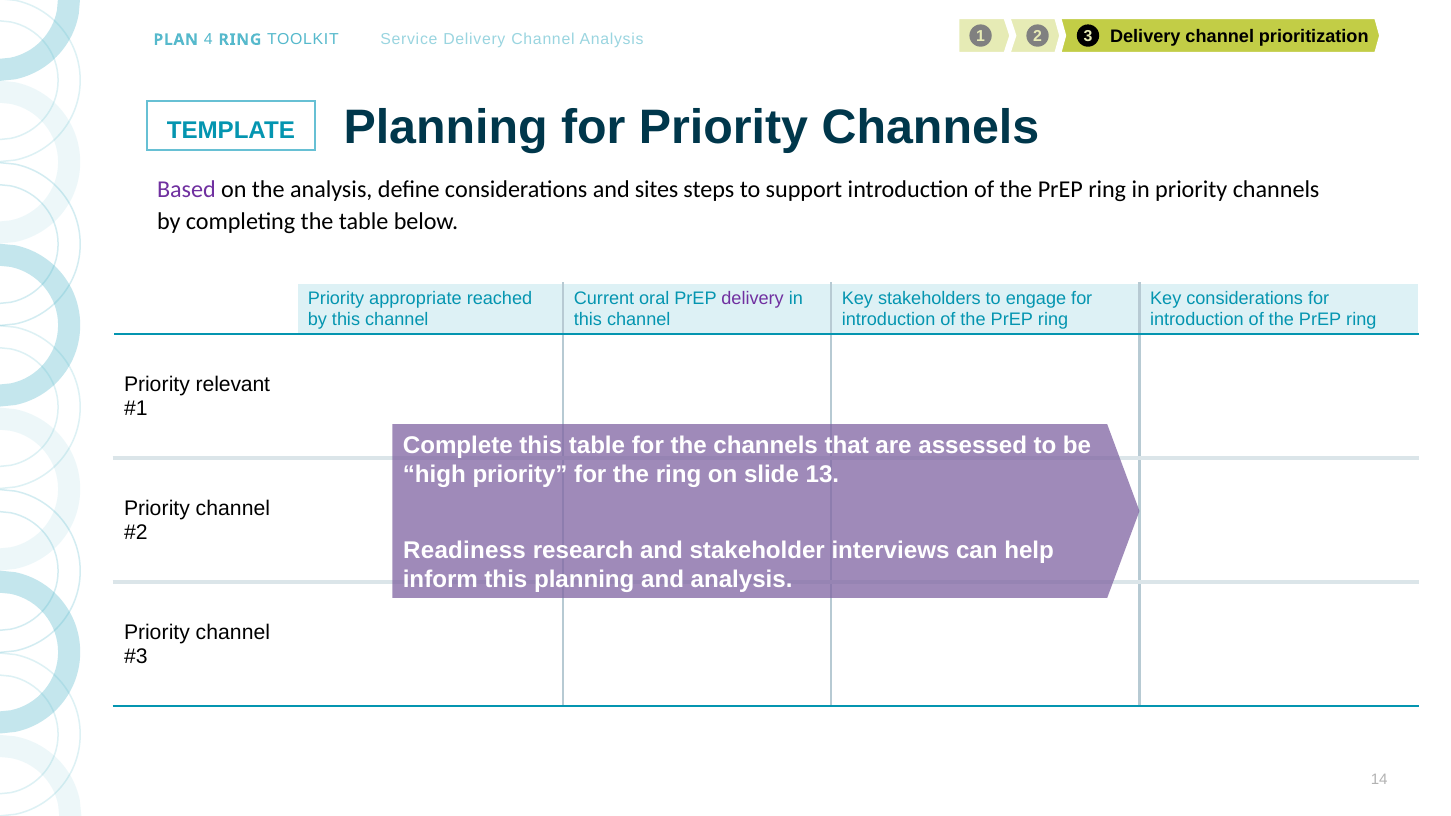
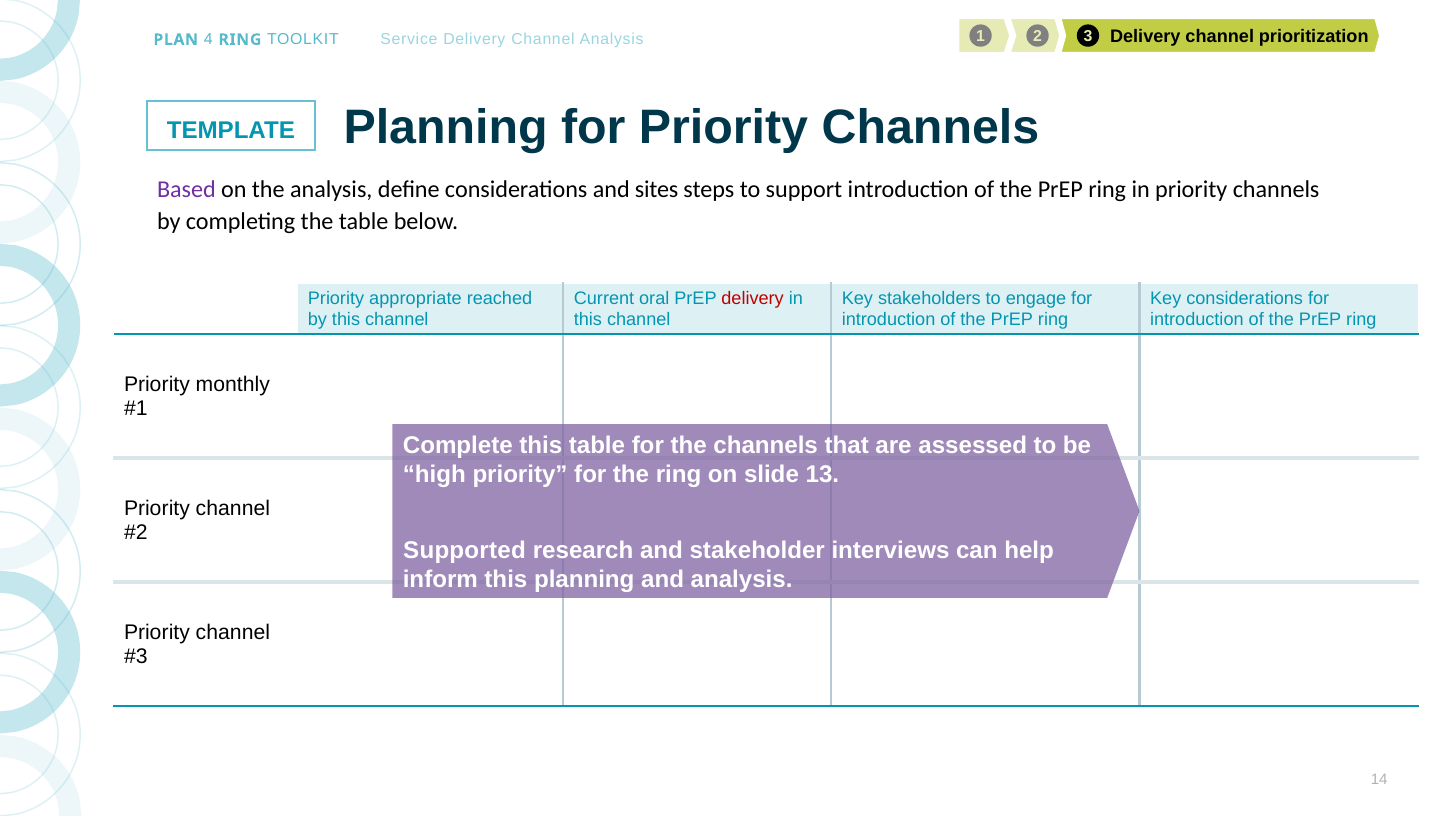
delivery at (753, 299) colour: purple -> red
relevant: relevant -> monthly
Readiness: Readiness -> Supported
